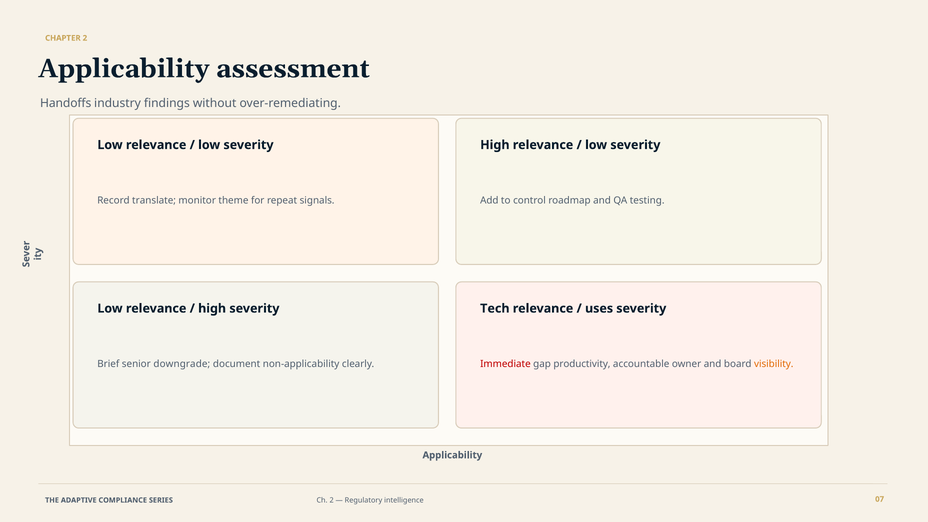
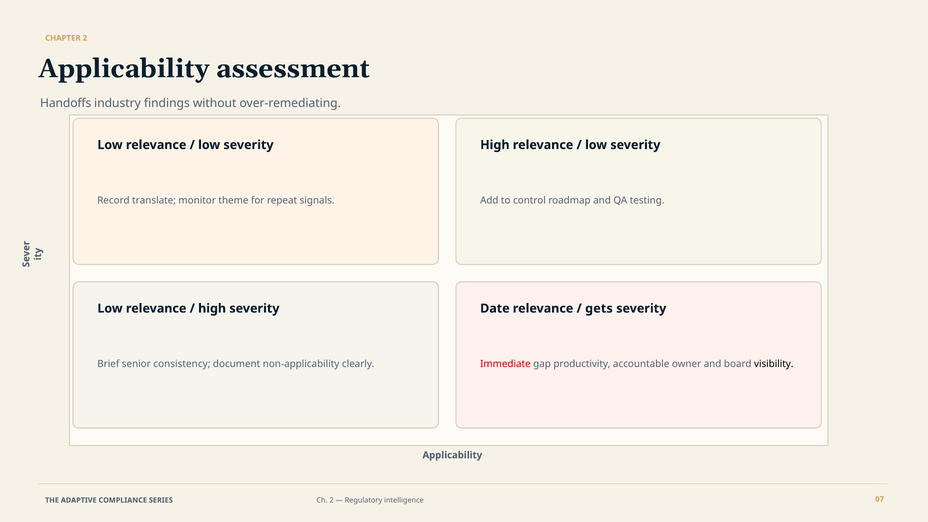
Tech: Tech -> Date
uses: uses -> gets
downgrade: downgrade -> consistency
visibility colour: orange -> black
